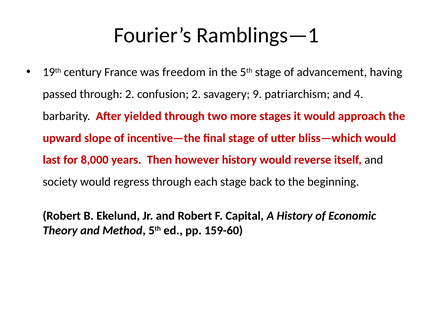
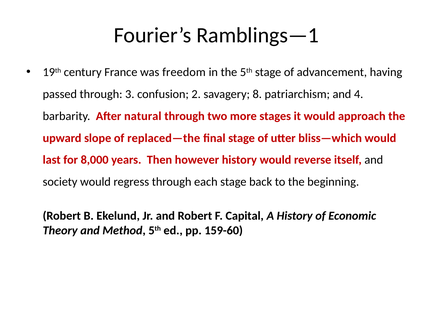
through 2: 2 -> 3
9: 9 -> 8
yielded: yielded -> natural
incentive—the: incentive—the -> replaced—the
